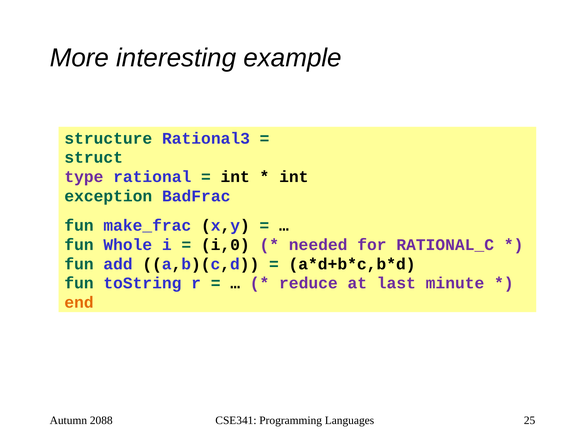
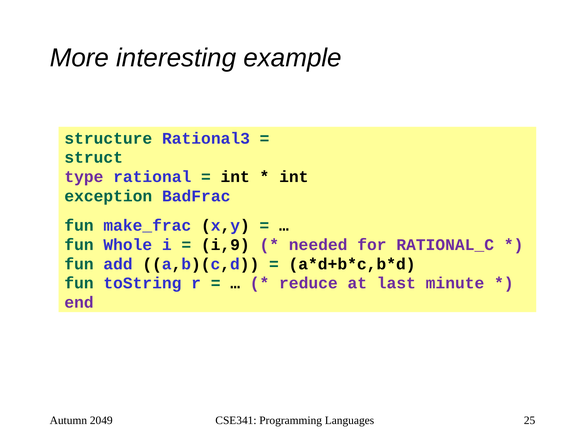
i,0: i,0 -> i,9
end colour: orange -> purple
2088: 2088 -> 2049
